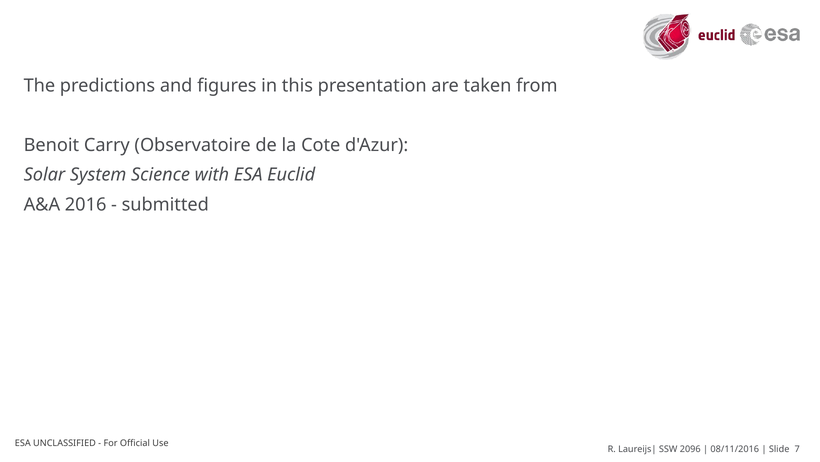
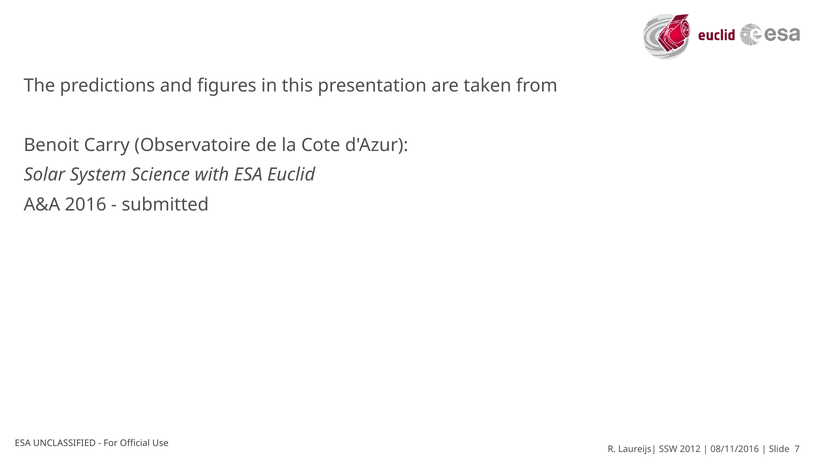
2096: 2096 -> 2012
